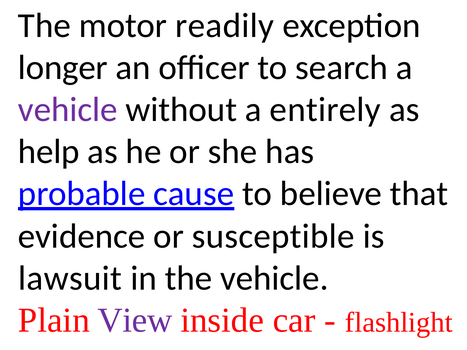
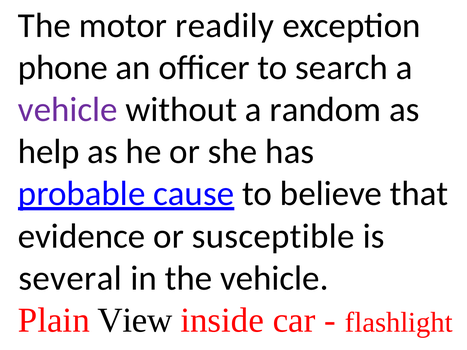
longer: longer -> phone
entirely: entirely -> random
lawsuit: lawsuit -> several
View colour: purple -> black
